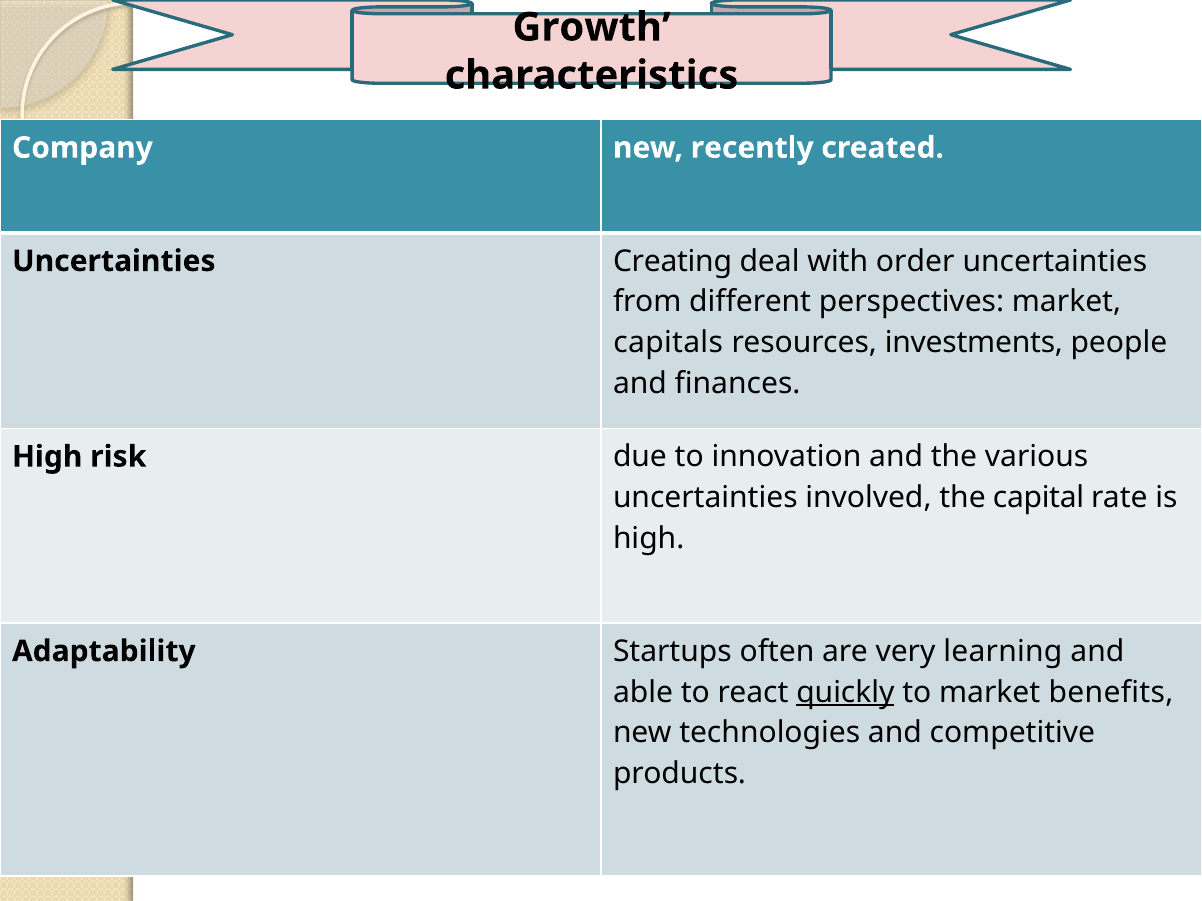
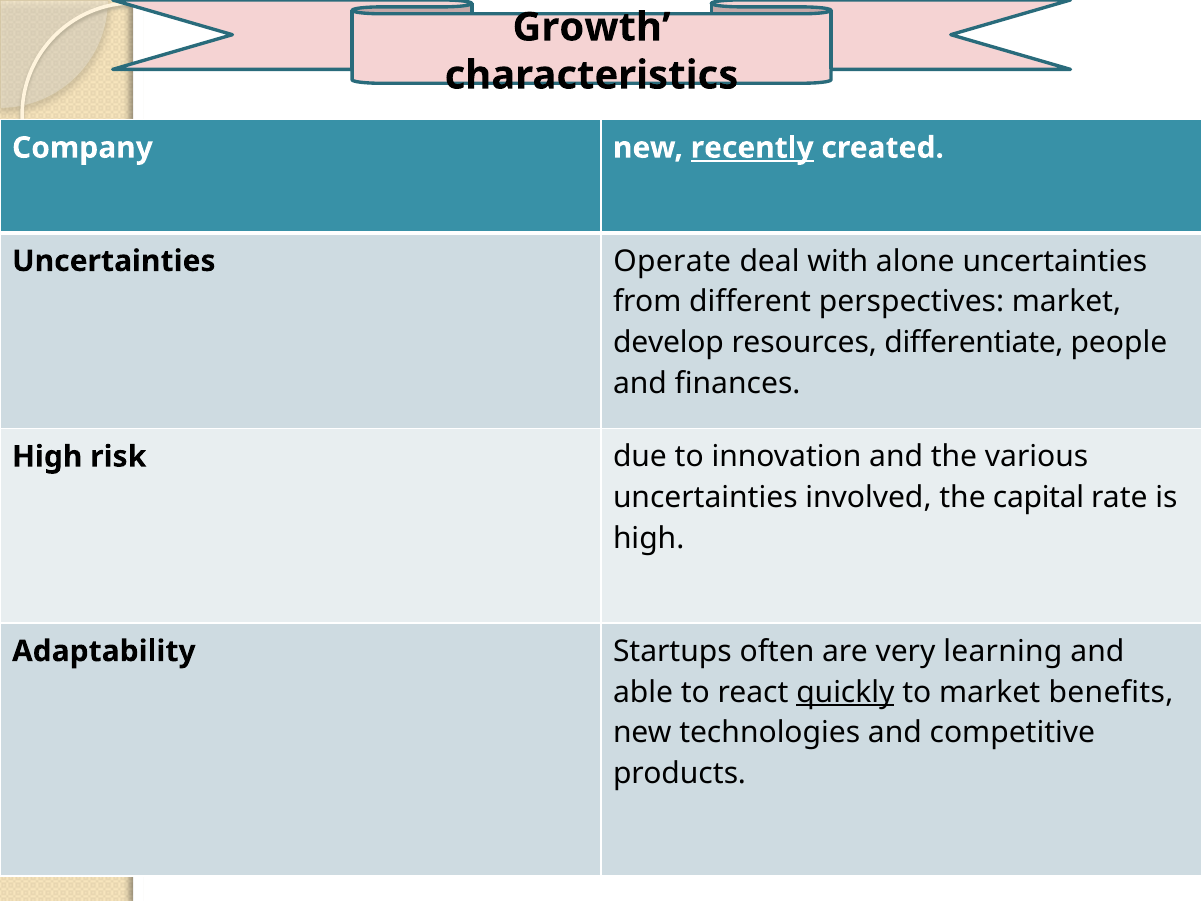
recently underline: none -> present
Creating: Creating -> Operate
order: order -> alone
capitals: capitals -> develop
investments: investments -> differentiate
